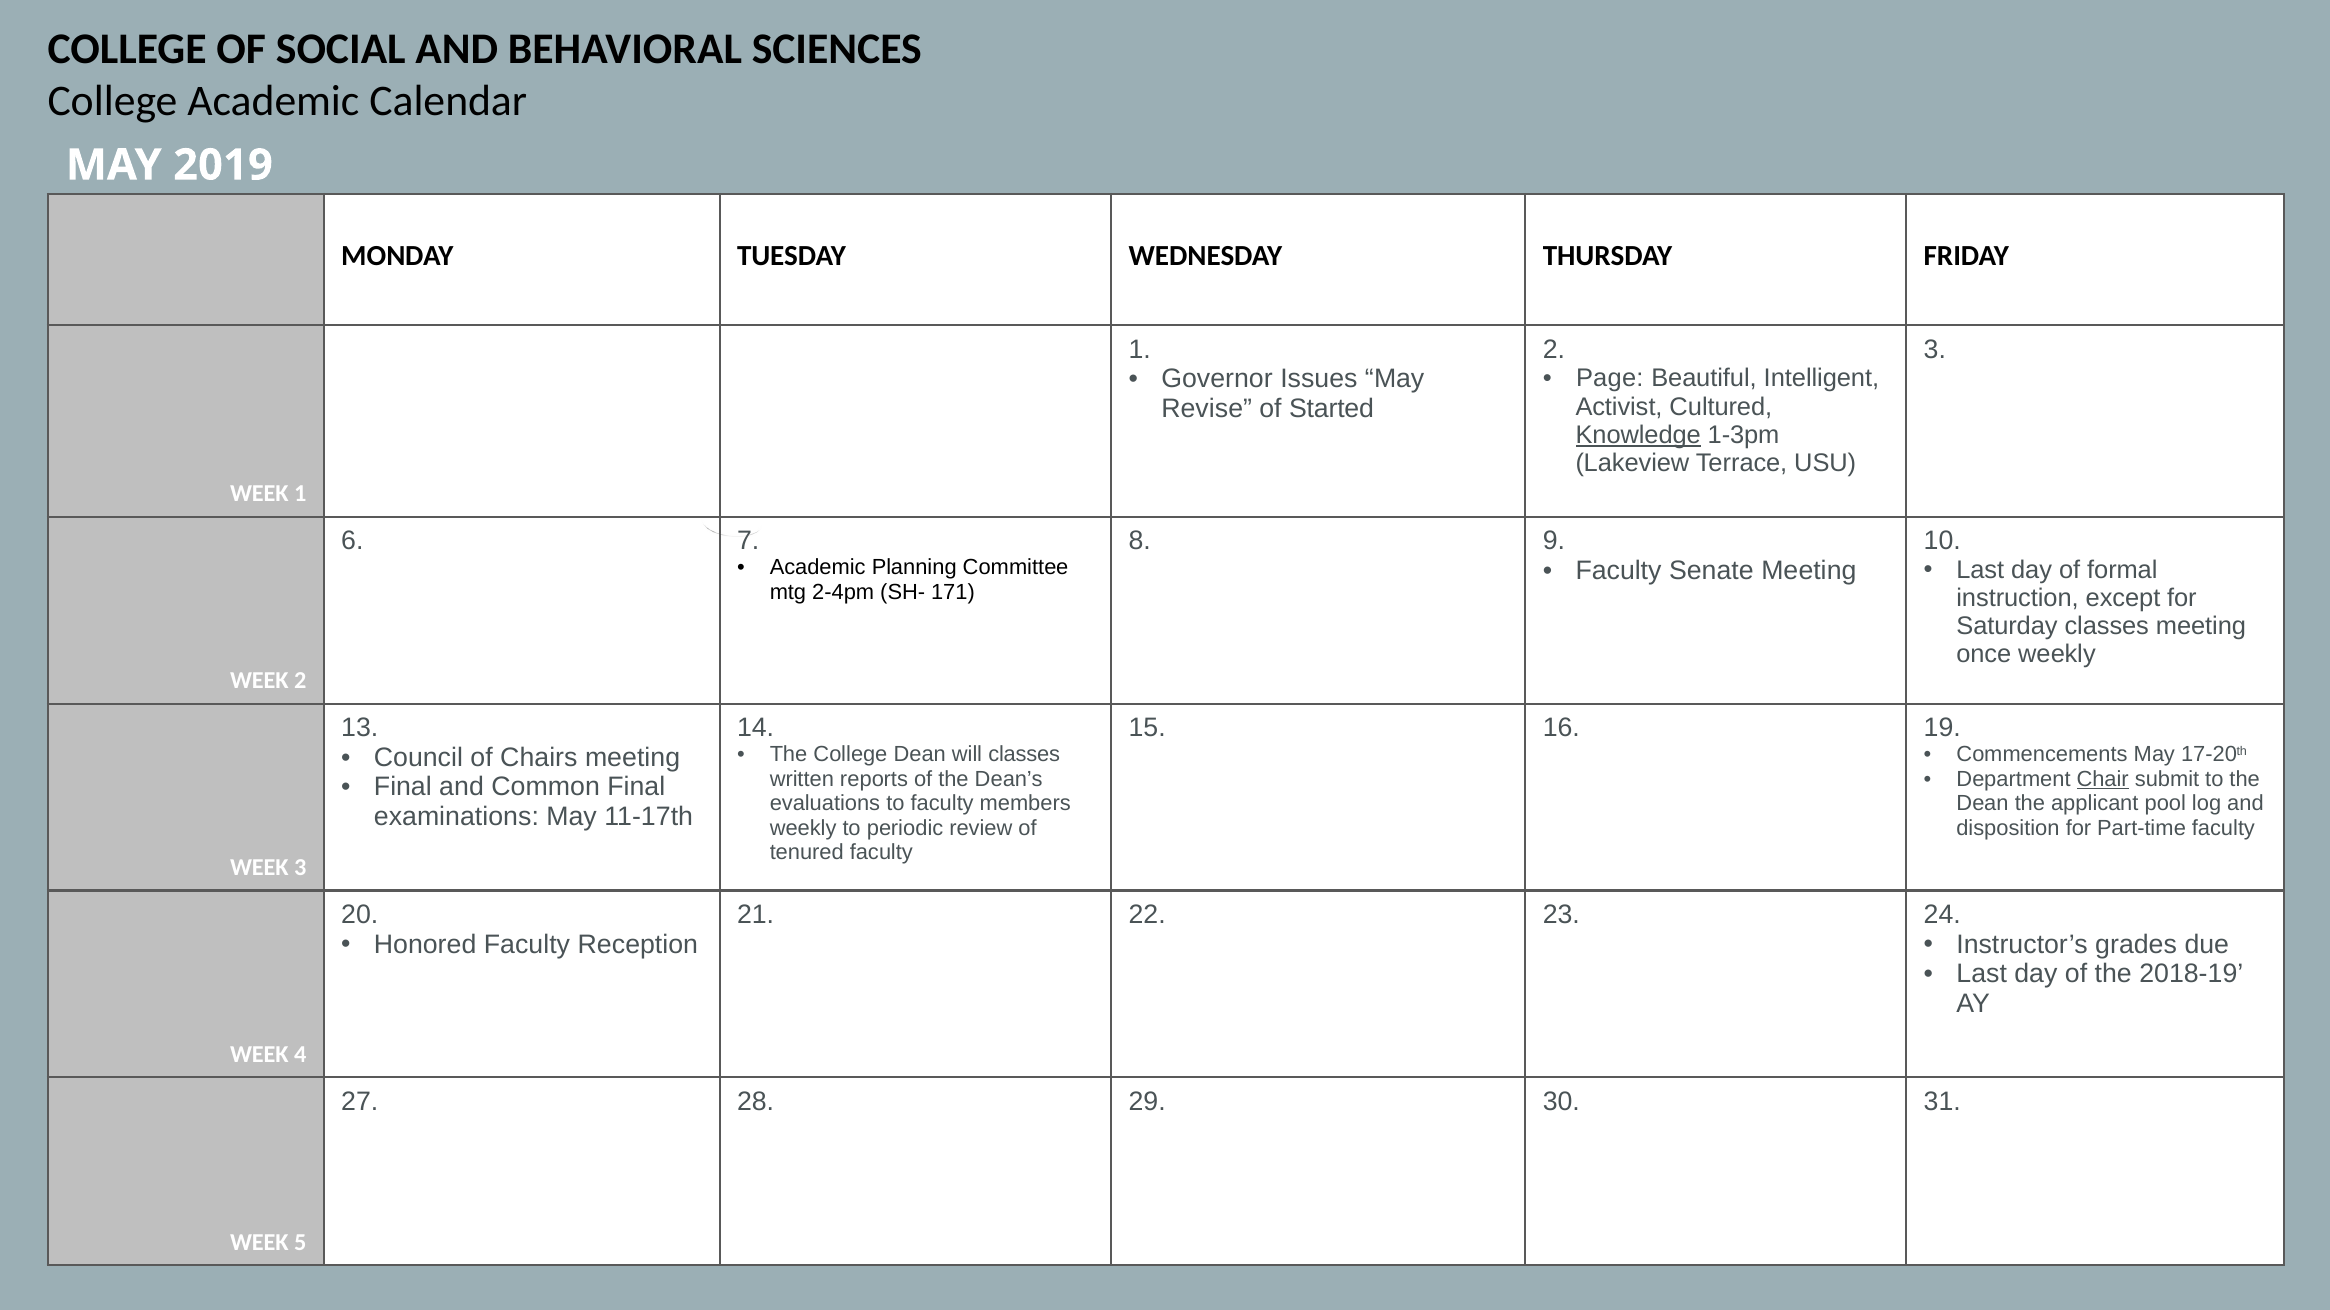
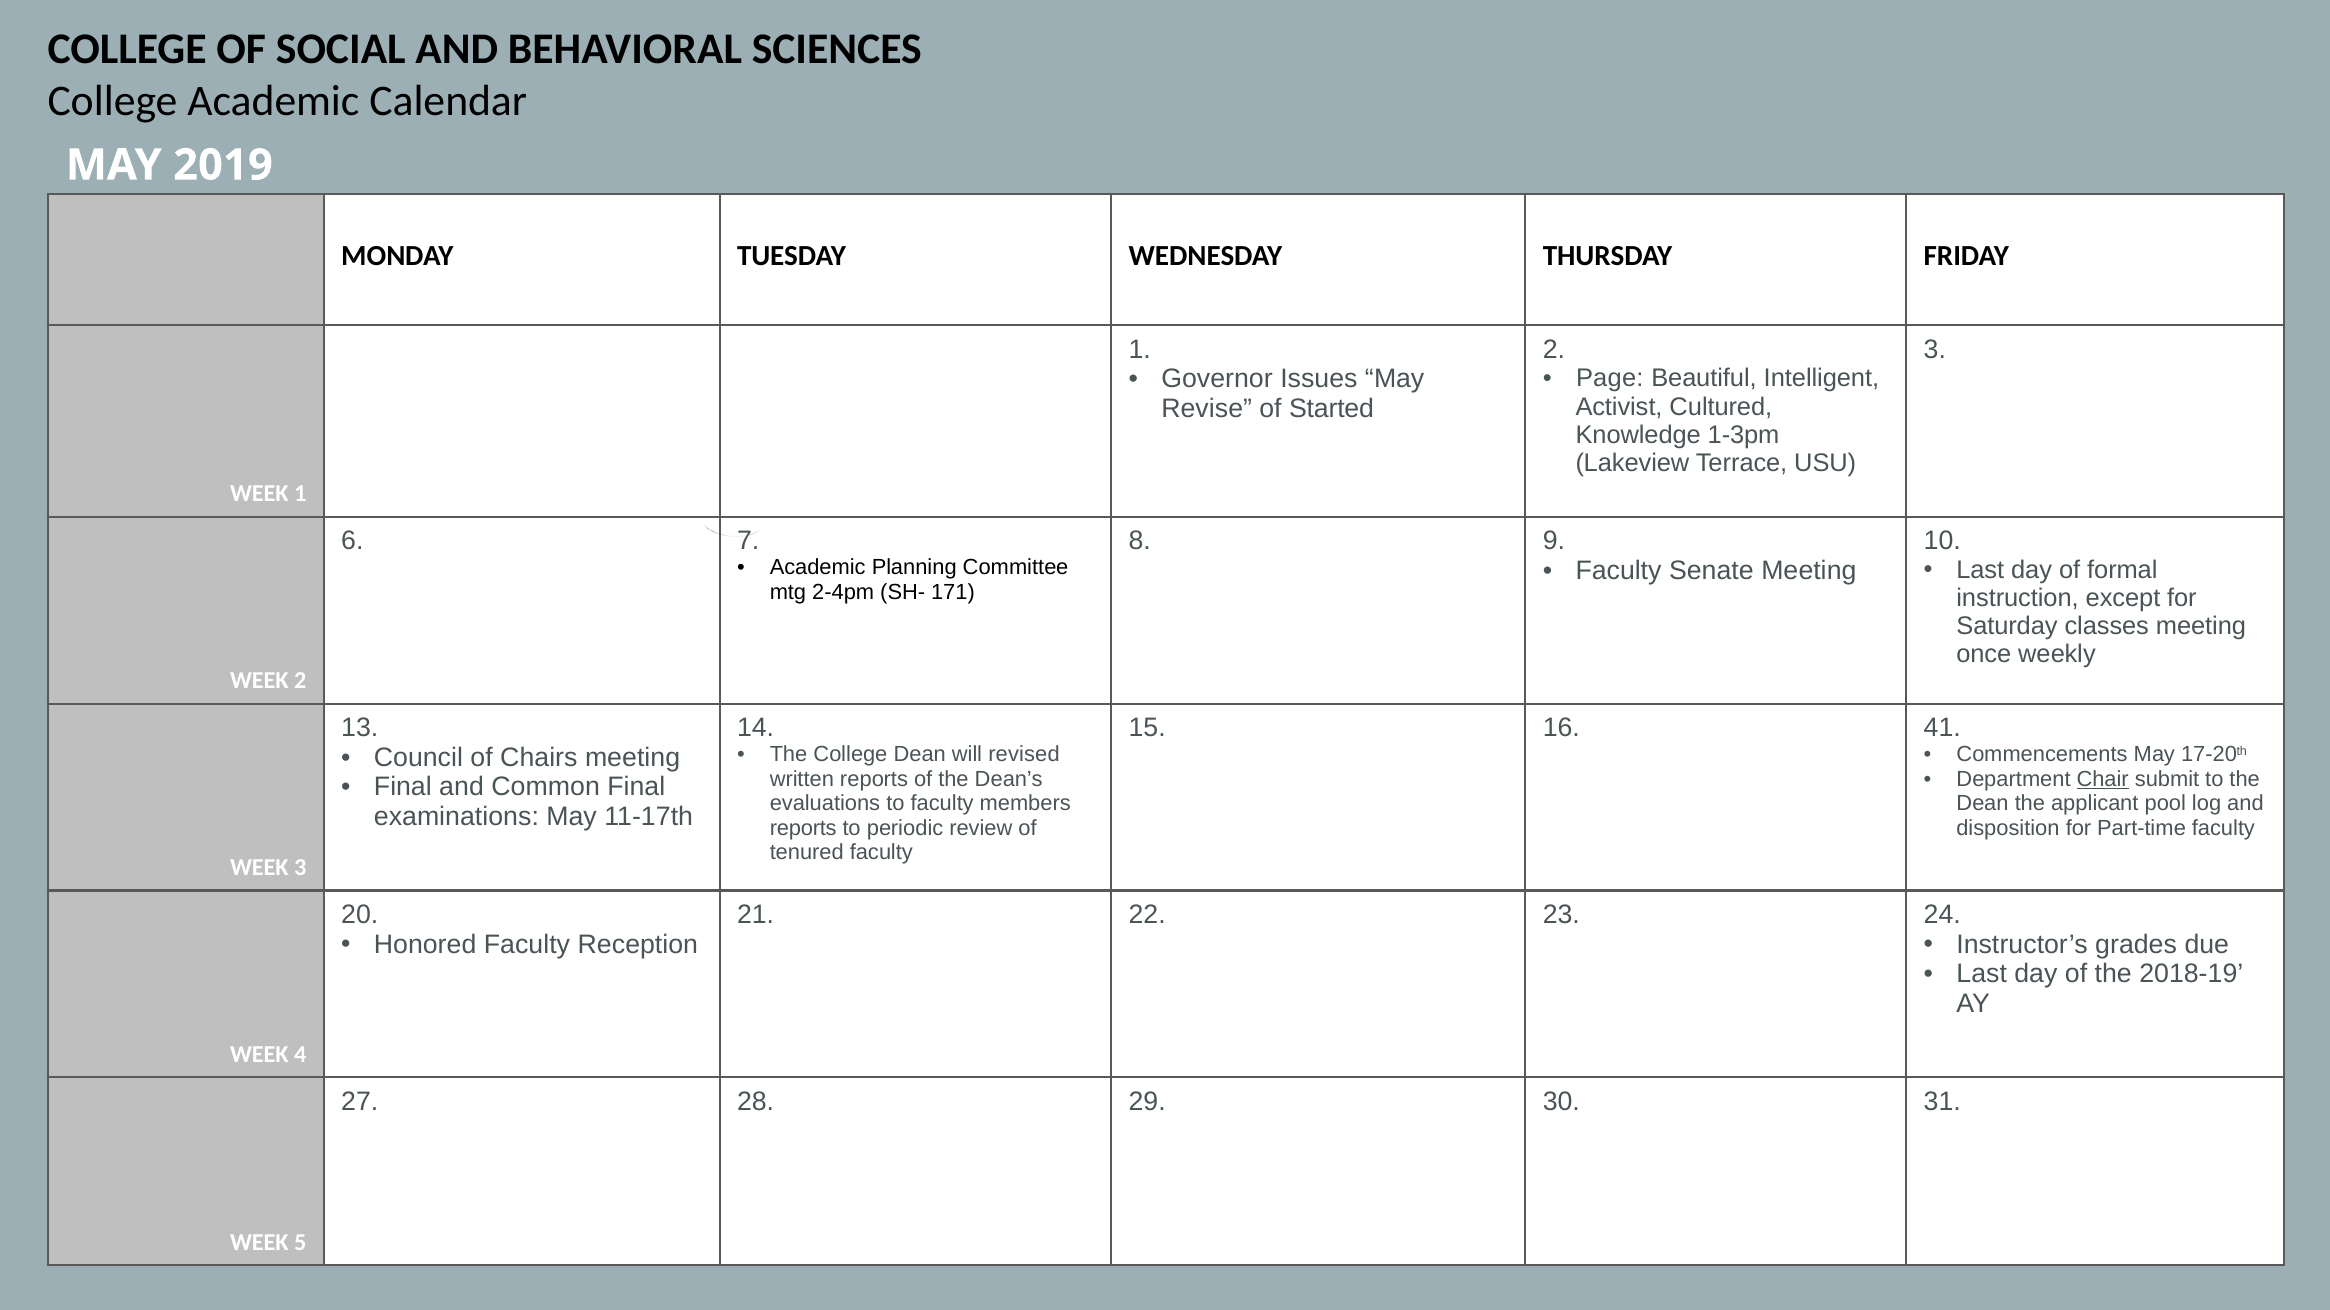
Knowledge underline: present -> none
19: 19 -> 41
will classes: classes -> revised
weekly at (803, 828): weekly -> reports
